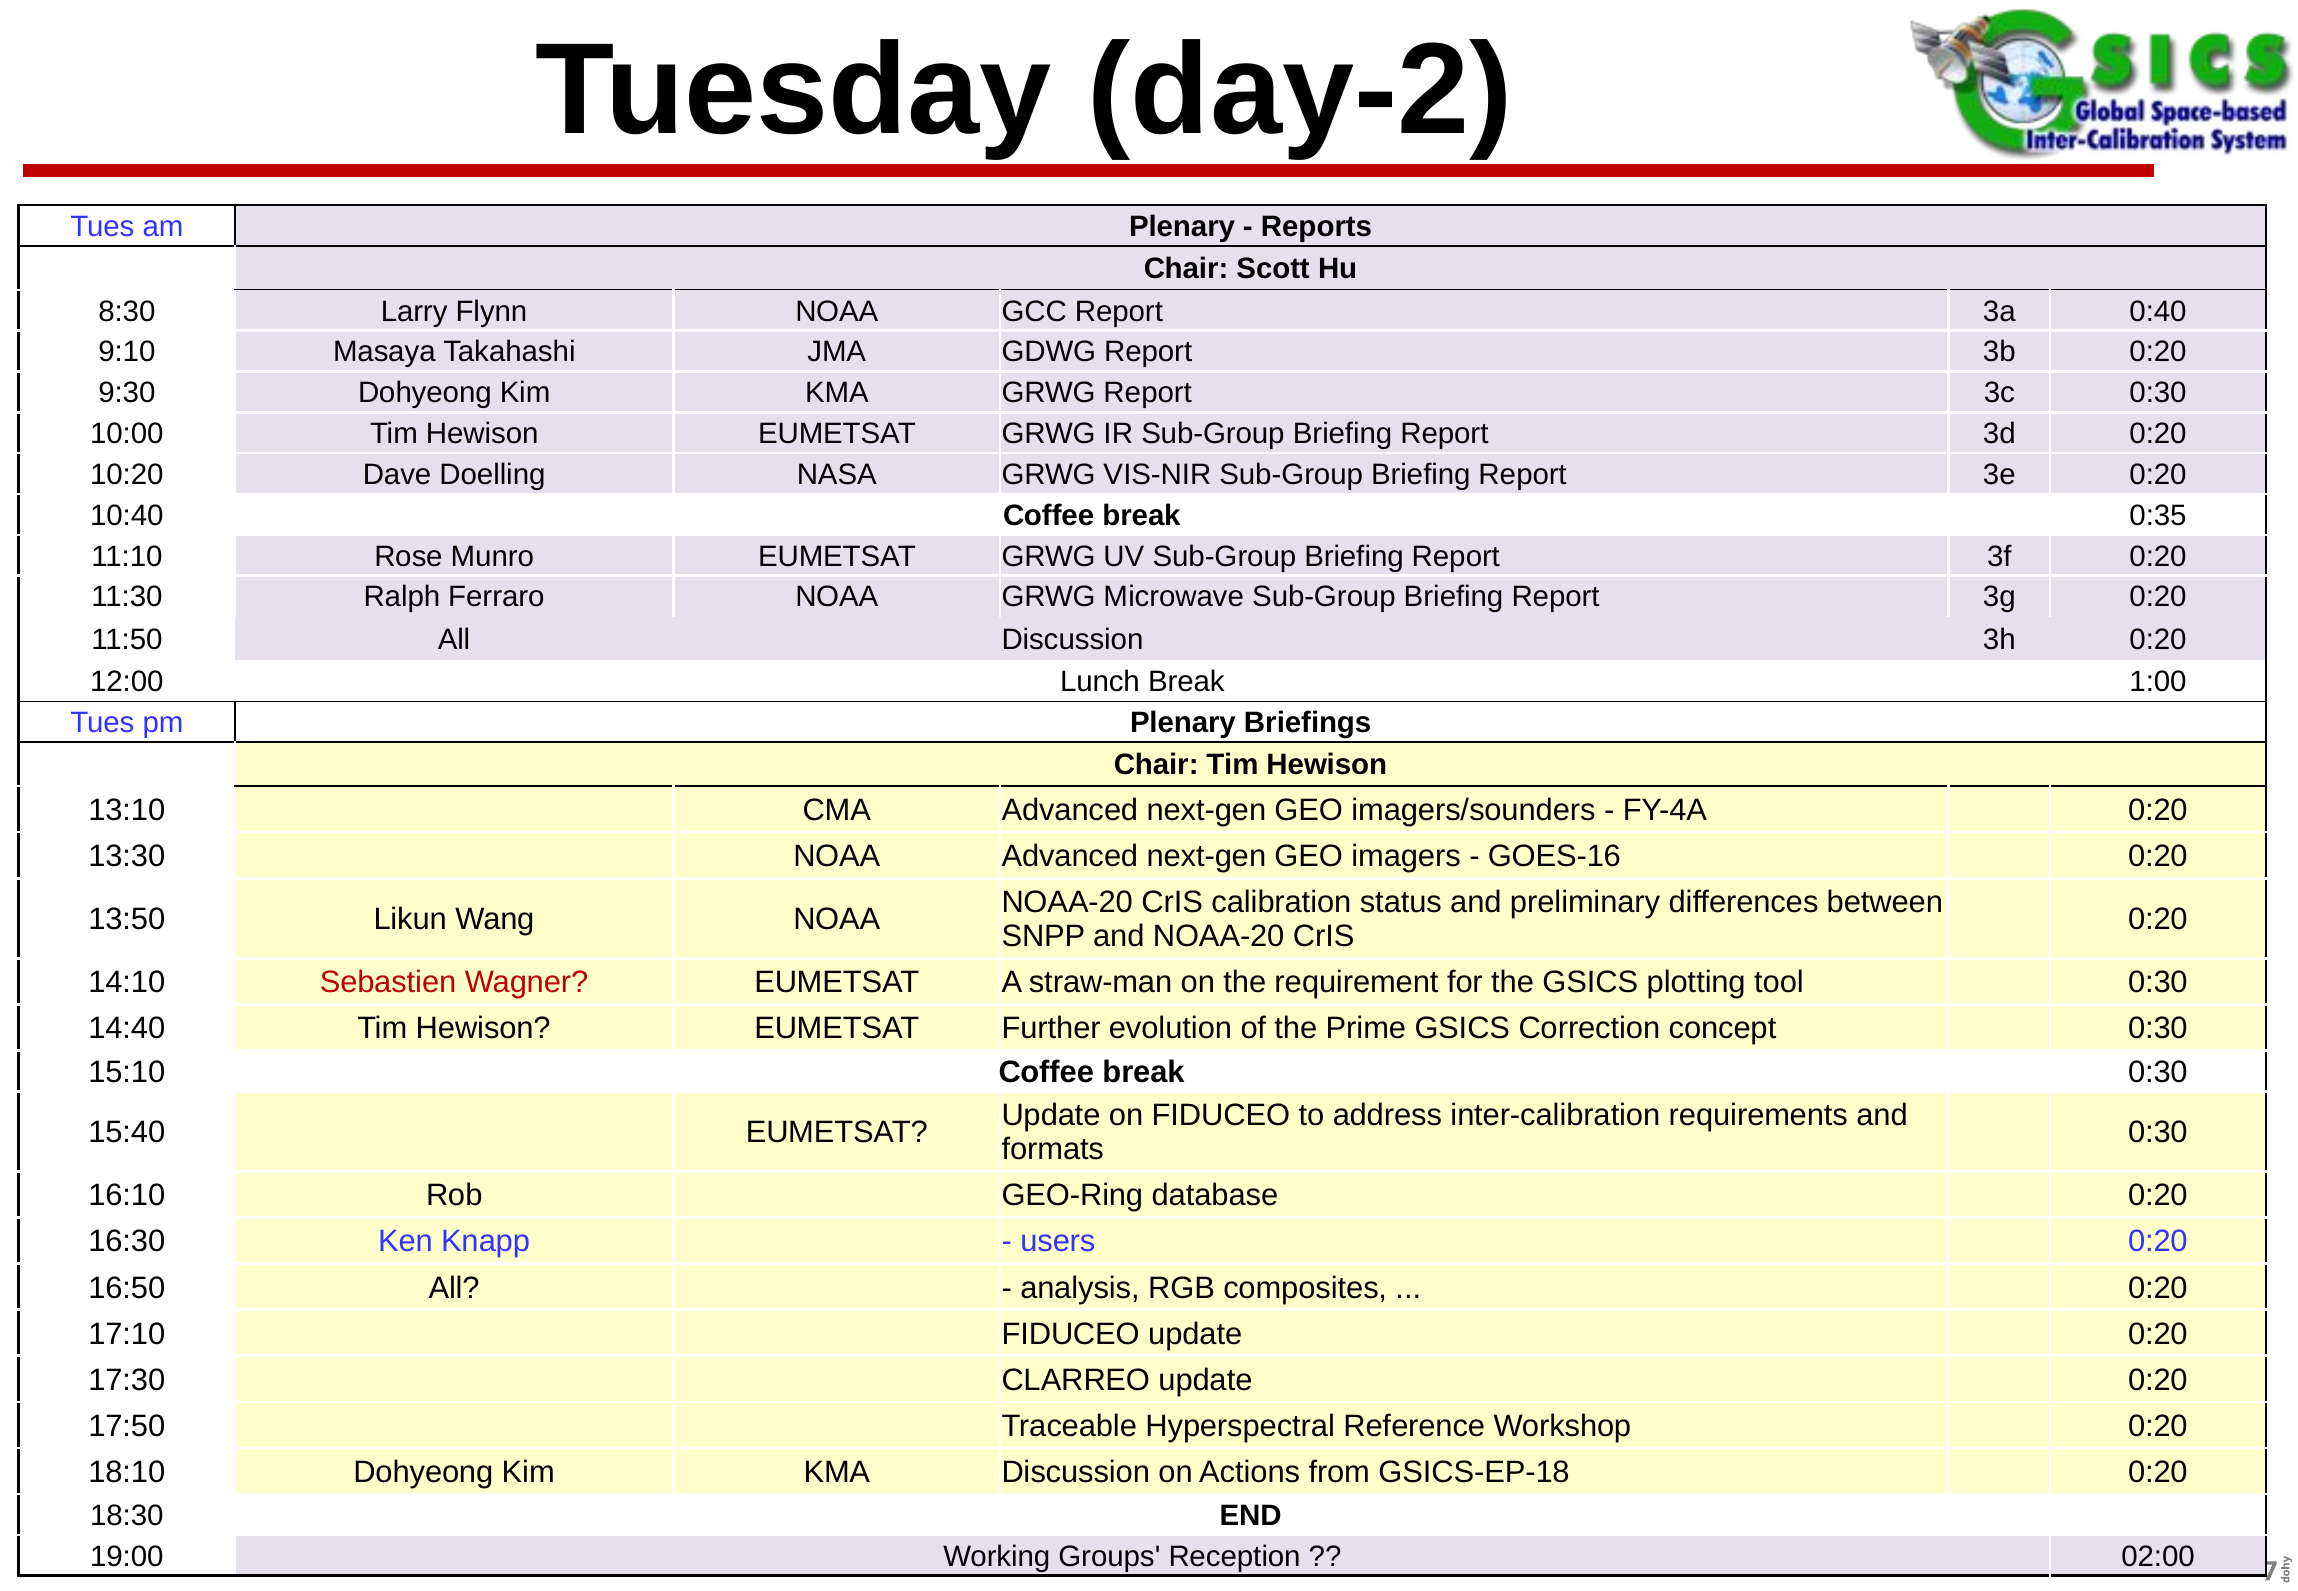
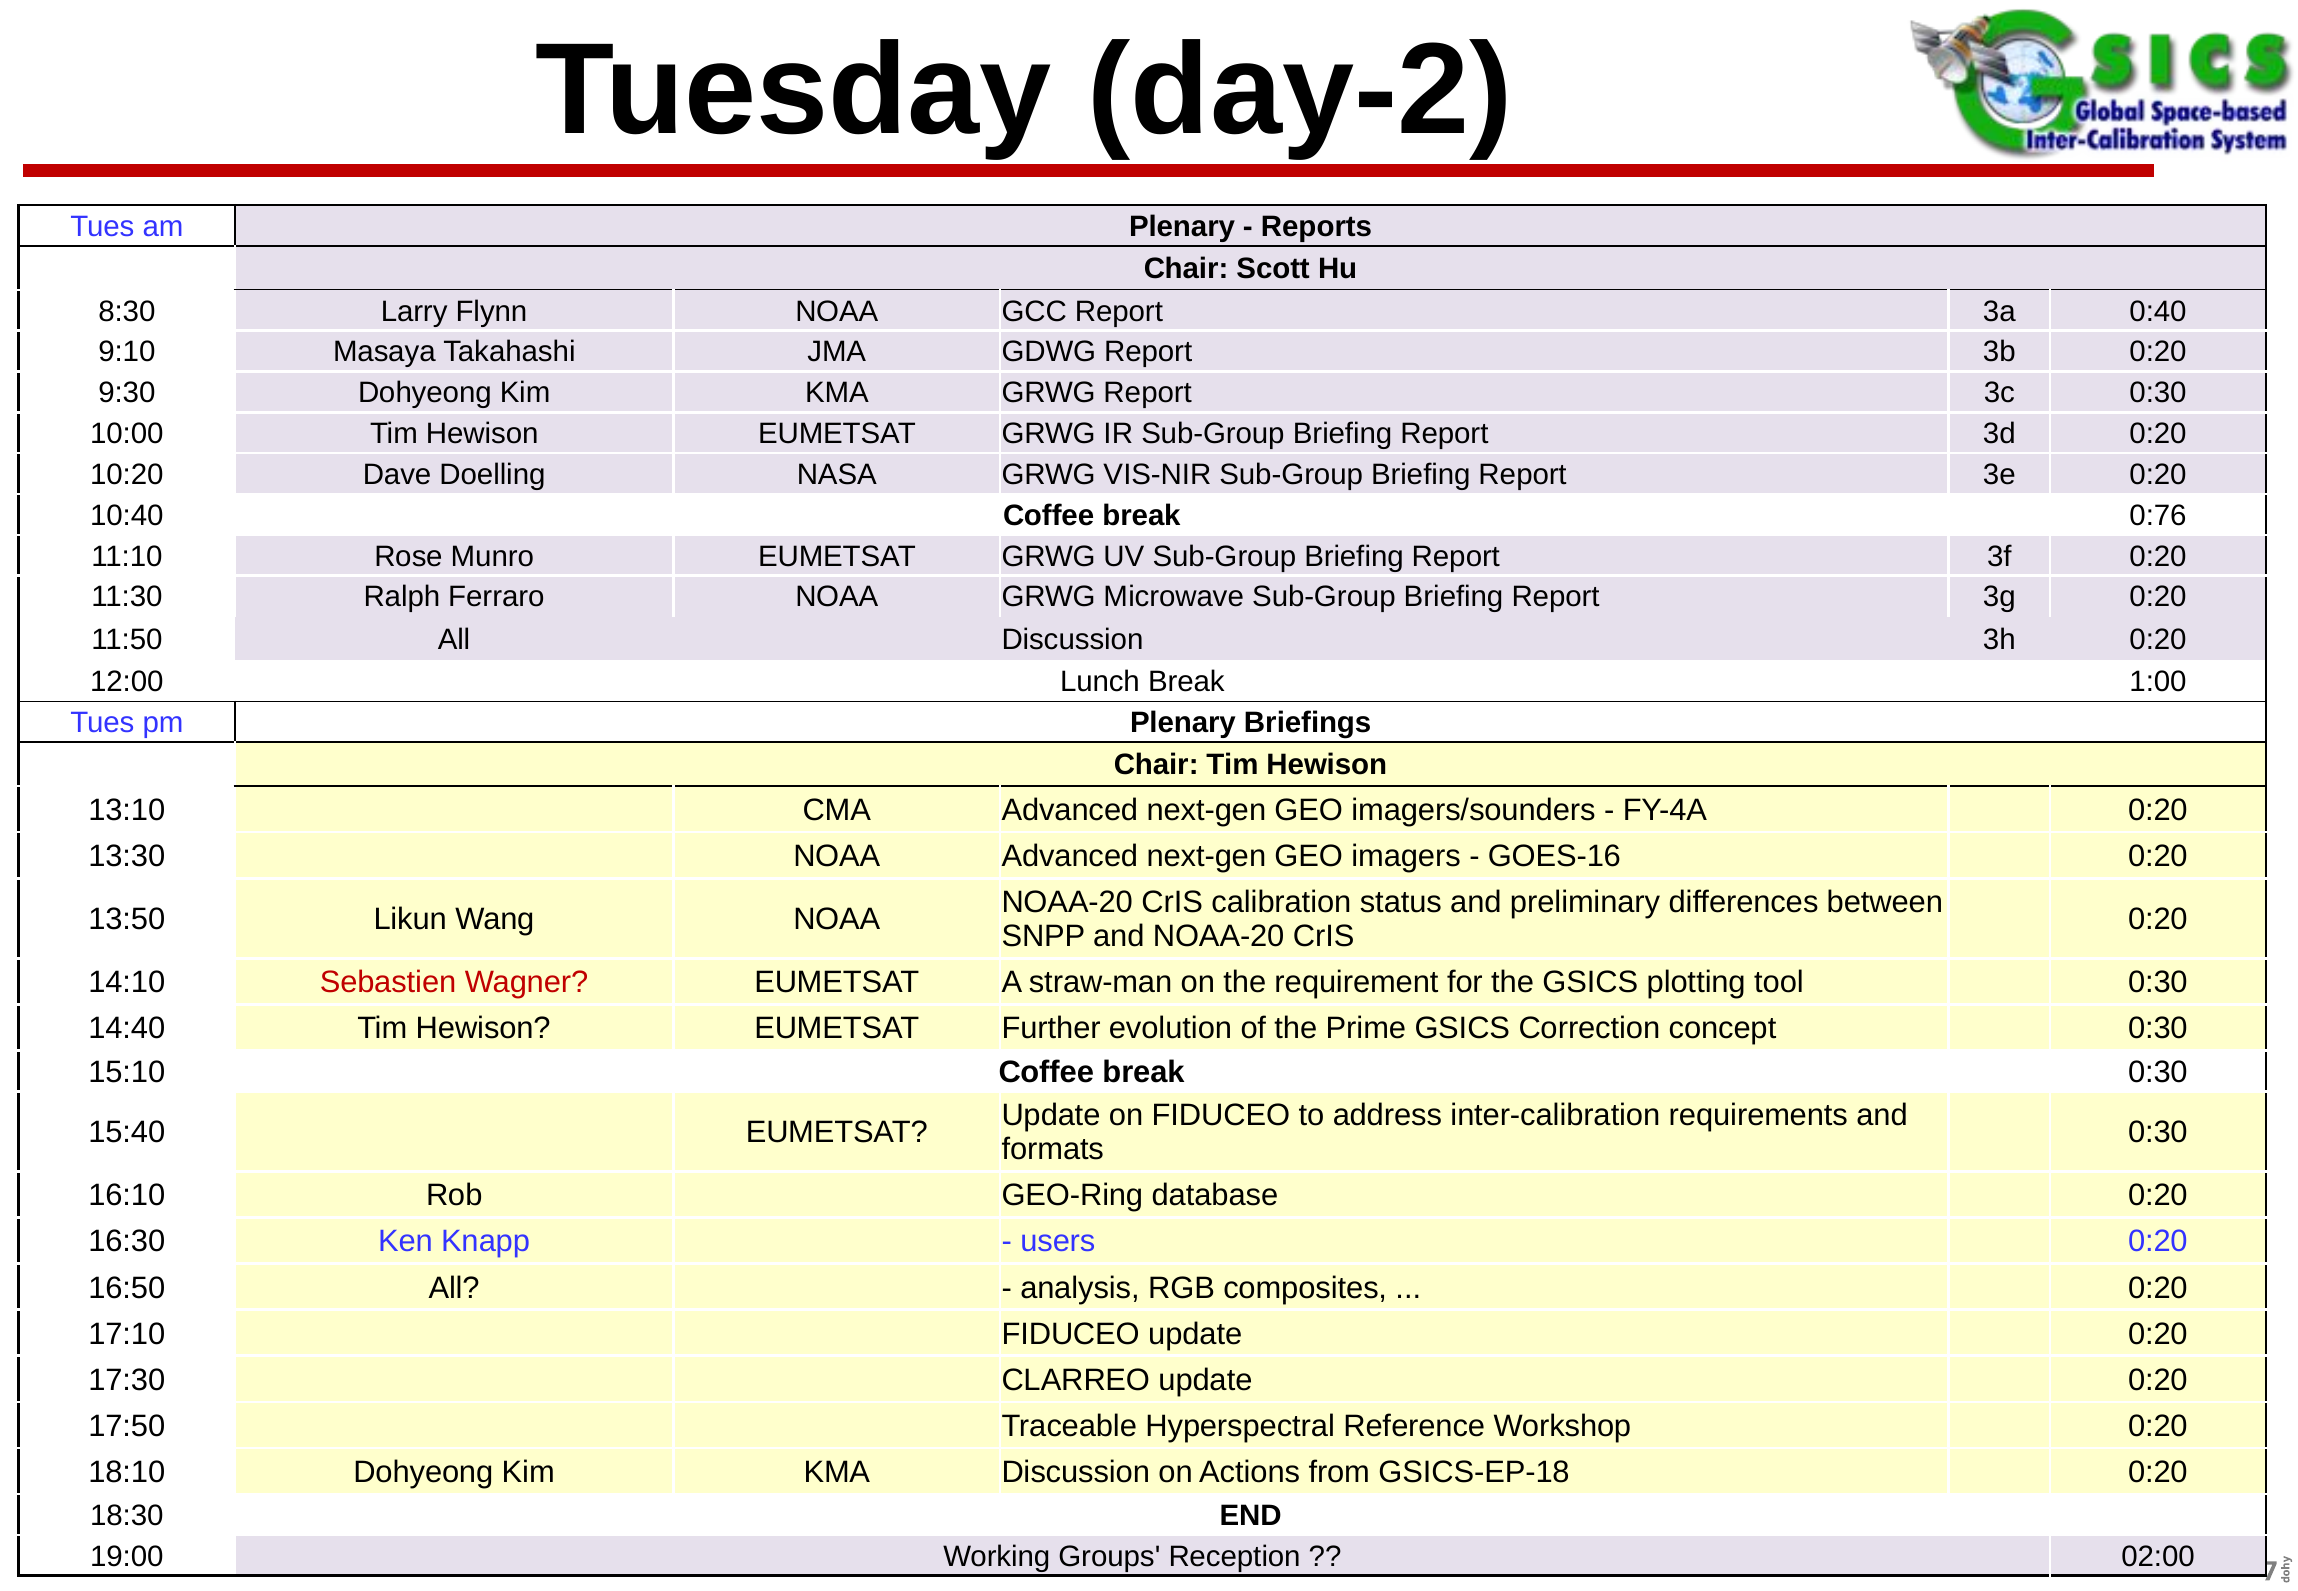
0:35: 0:35 -> 0:76
